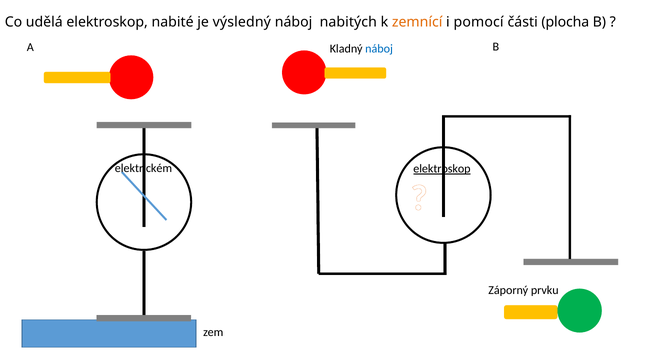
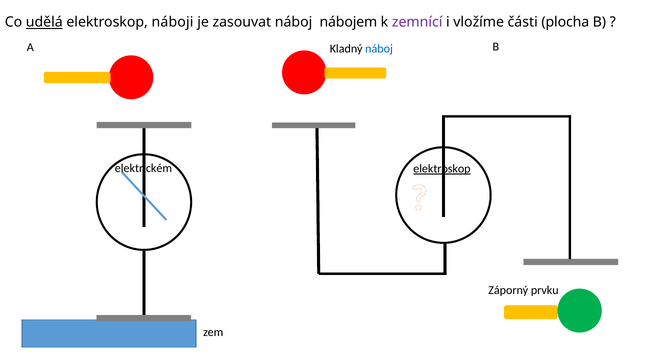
udělá underline: none -> present
nabité: nabité -> náboji
výsledný: výsledný -> zasouvat
nabitých: nabitých -> nábojem
zemnící colour: orange -> purple
pomocí: pomocí -> vložíme
